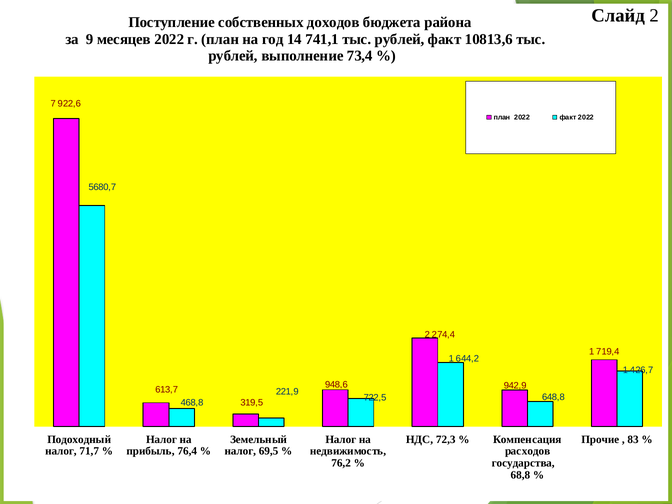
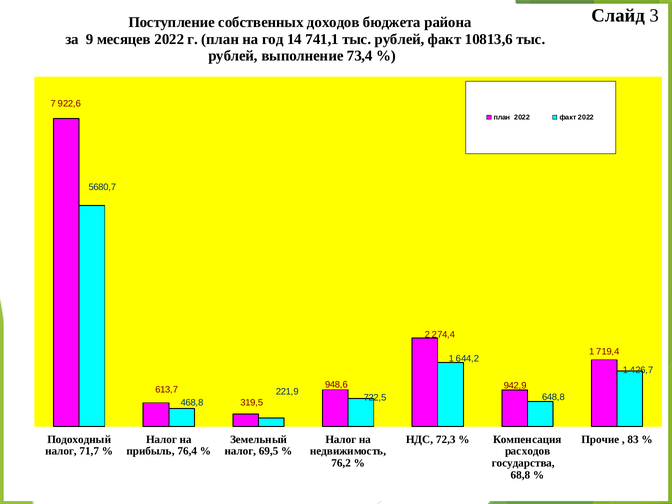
Слайд 2: 2 -> 3
